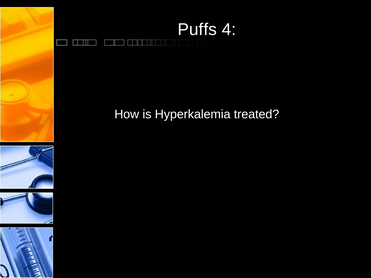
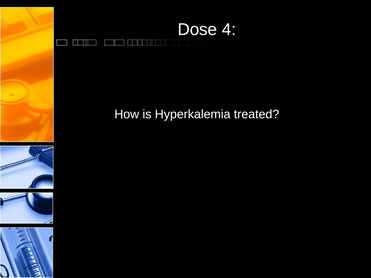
Puffs: Puffs -> Dose
